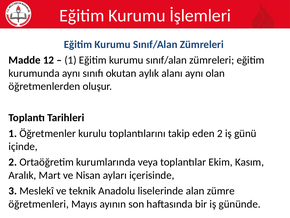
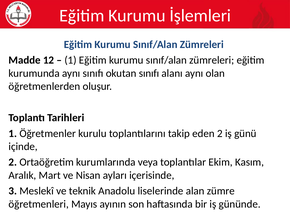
okutan aylık: aylık -> sınıfı
